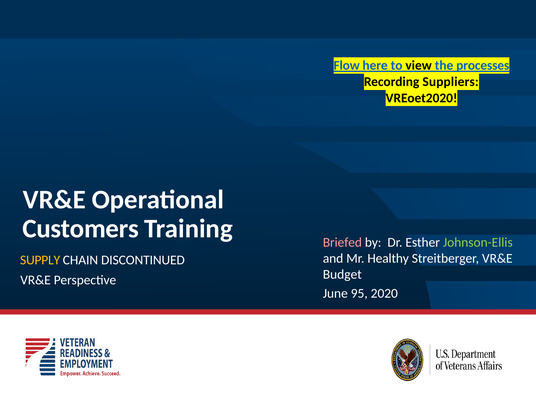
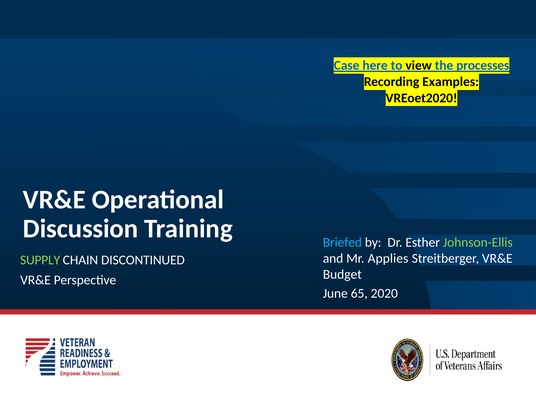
Flow: Flow -> Case
Suppliers: Suppliers -> Examples
Customers: Customers -> Discussion
Briefed colour: pink -> light blue
Healthy: Healthy -> Applies
SUPPLY colour: yellow -> light green
95: 95 -> 65
